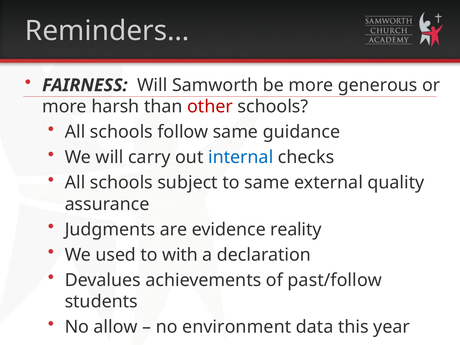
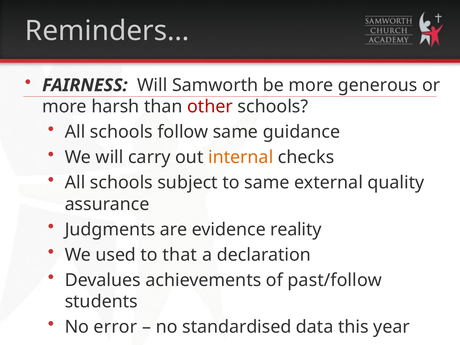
internal colour: blue -> orange
with: with -> that
allow: allow -> error
environment: environment -> standardised
